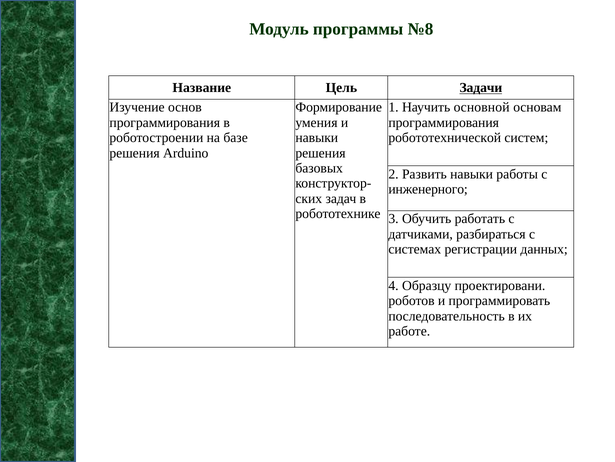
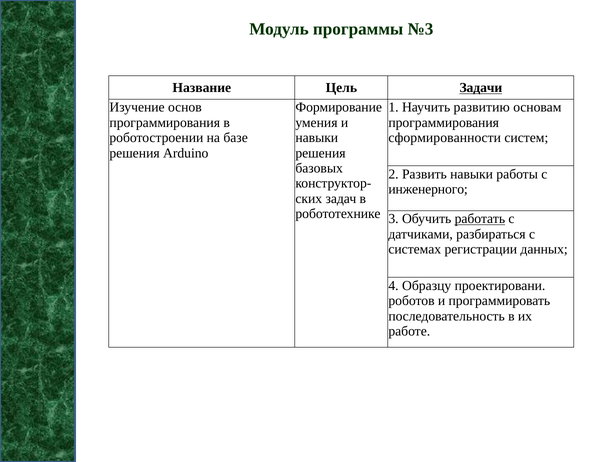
№8: №8 -> №3
основной: основной -> развитию
робототехнической: робототехнической -> сформированности
работать underline: none -> present
